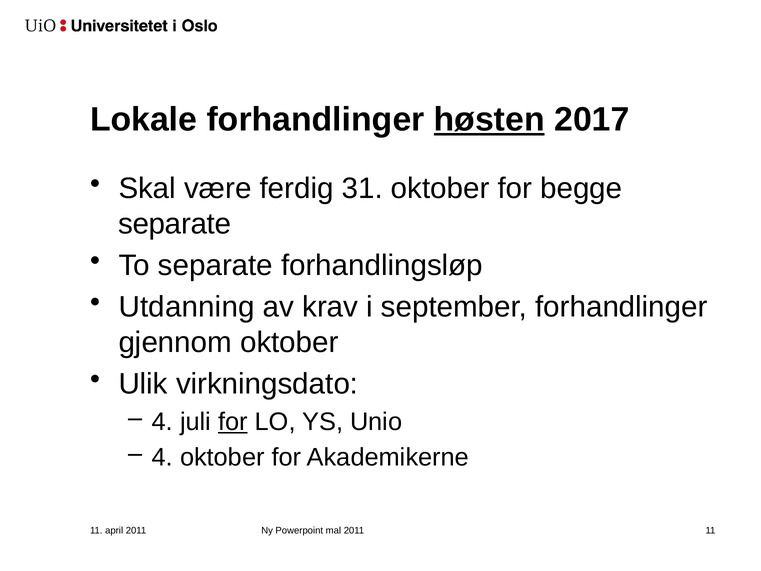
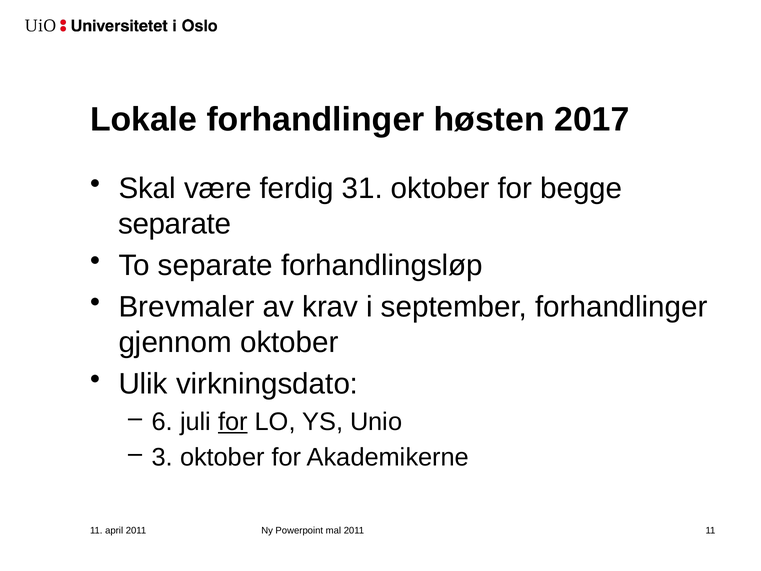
høsten underline: present -> none
Utdanning: Utdanning -> Brevmaler
4 at (162, 422): 4 -> 6
4 at (162, 457): 4 -> 3
